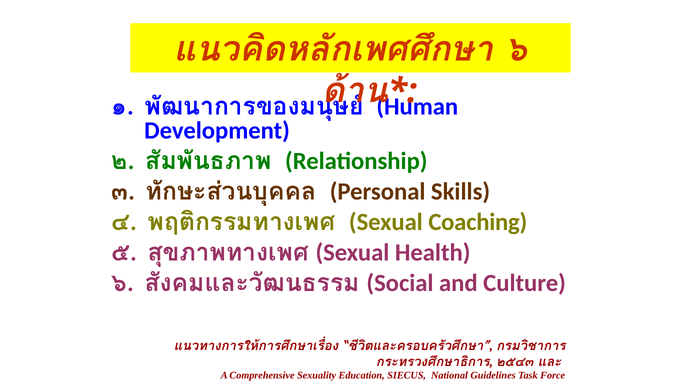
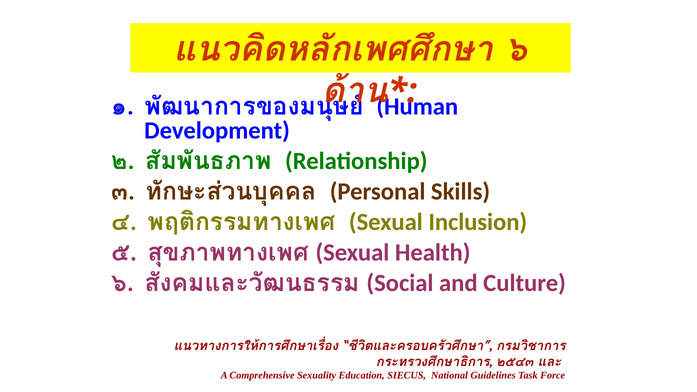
Coaching: Coaching -> Inclusion
